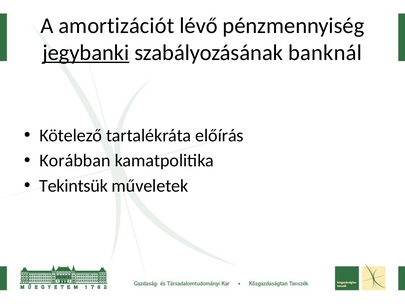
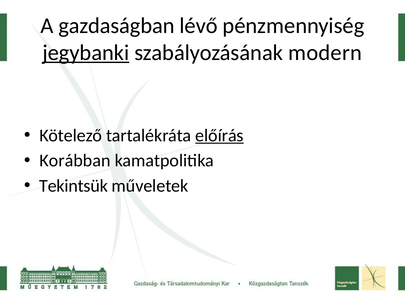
amortizációt: amortizációt -> gazdaságban
banknál: banknál -> modern
előírás underline: none -> present
